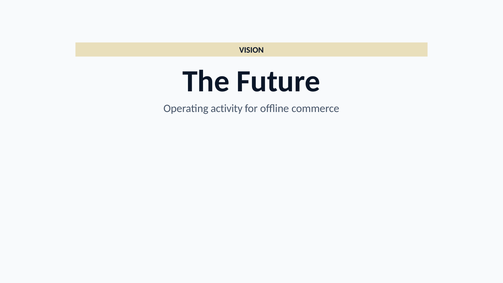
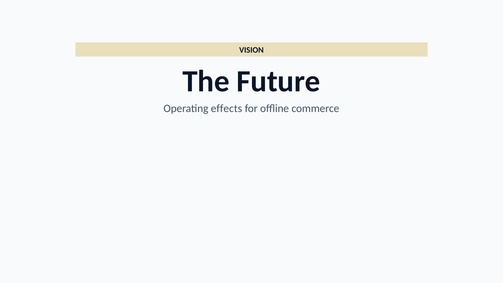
activity: activity -> effects
